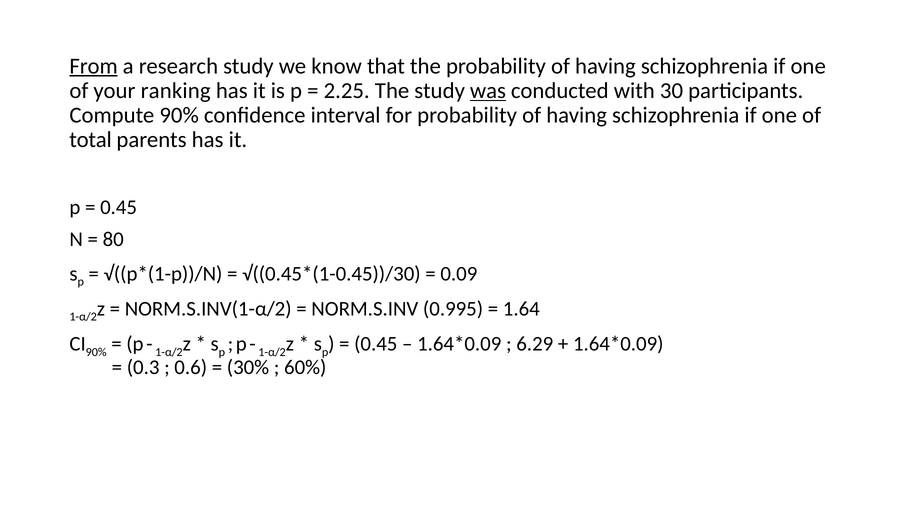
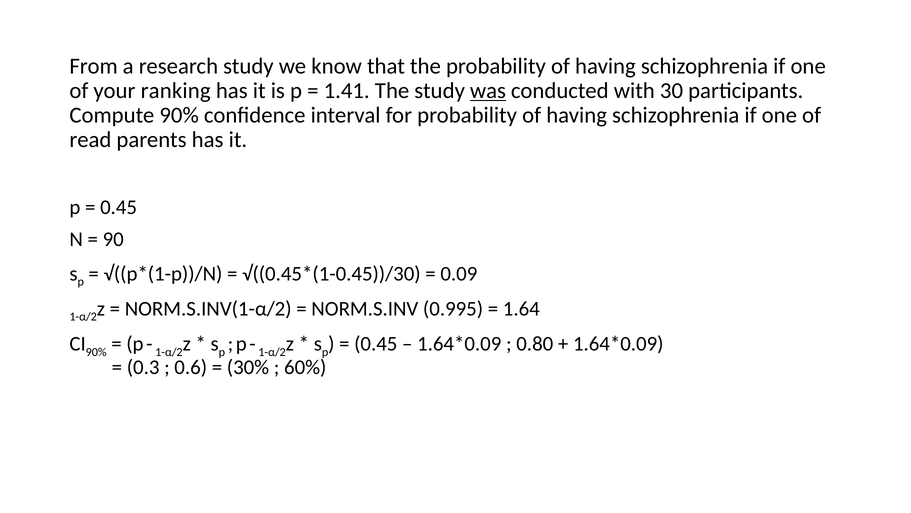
From underline: present -> none
2.25: 2.25 -> 1.41
total: total -> read
80: 80 -> 90
6.29: 6.29 -> 0.80
